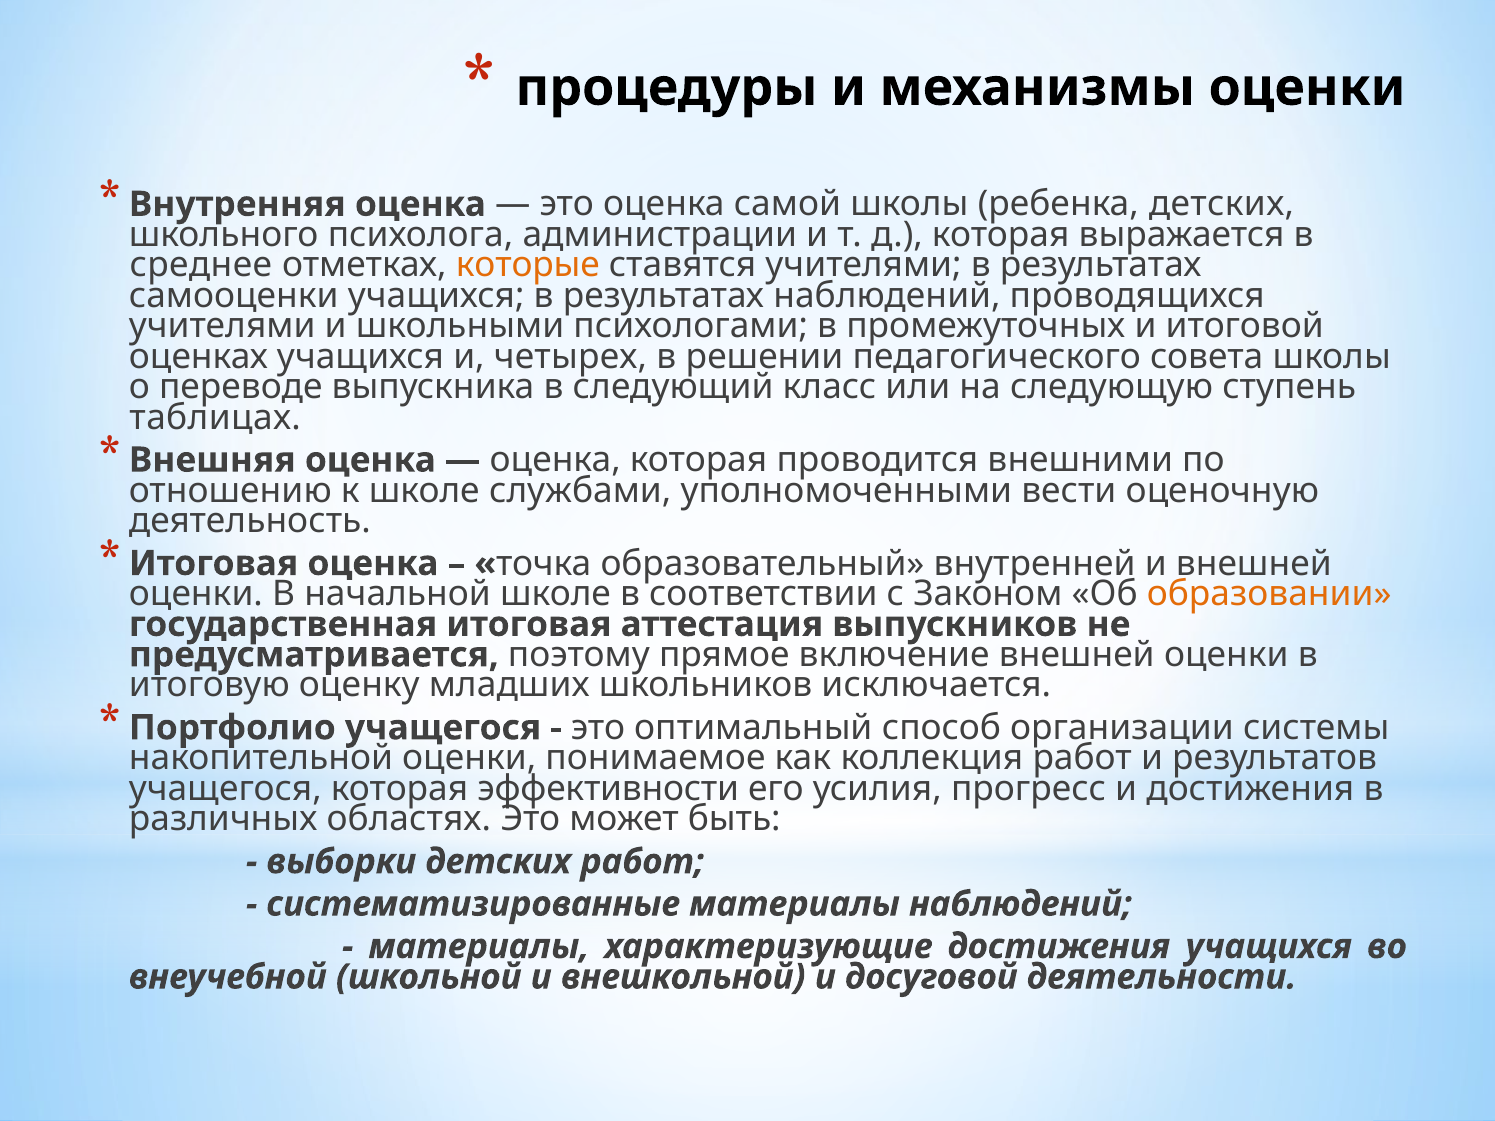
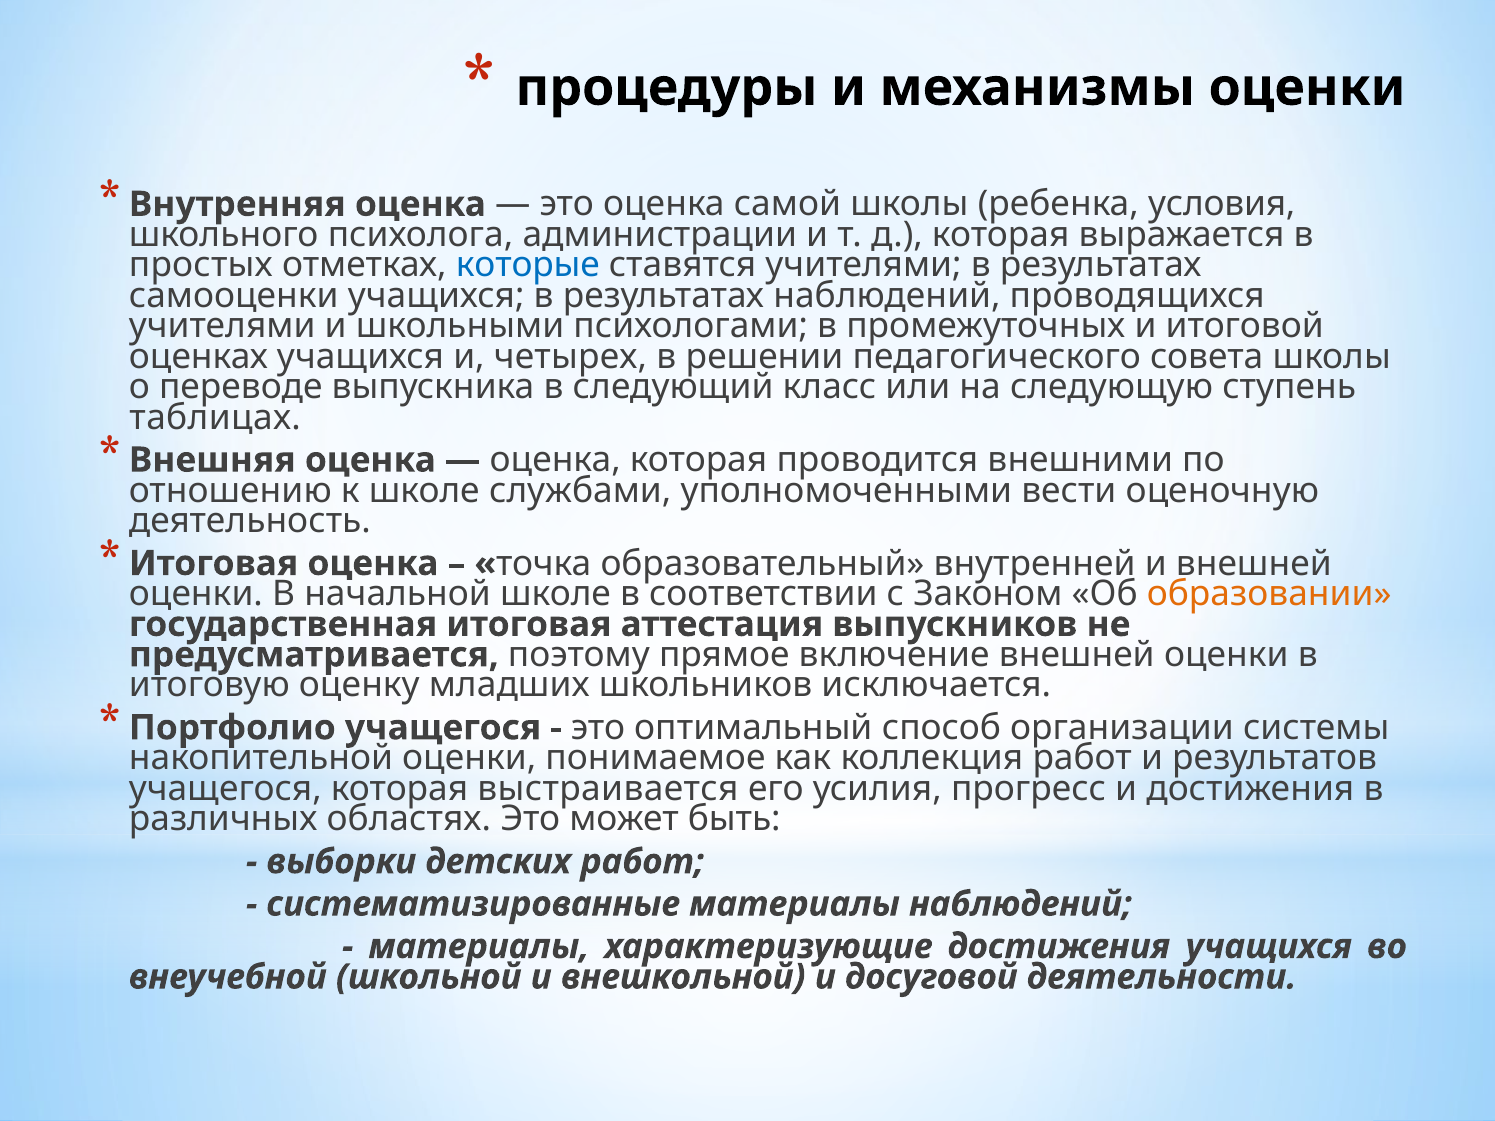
ребенка детских: детских -> условия
среднее: среднее -> простых
которые colour: orange -> blue
эффективности: эффективности -> выстраивается
